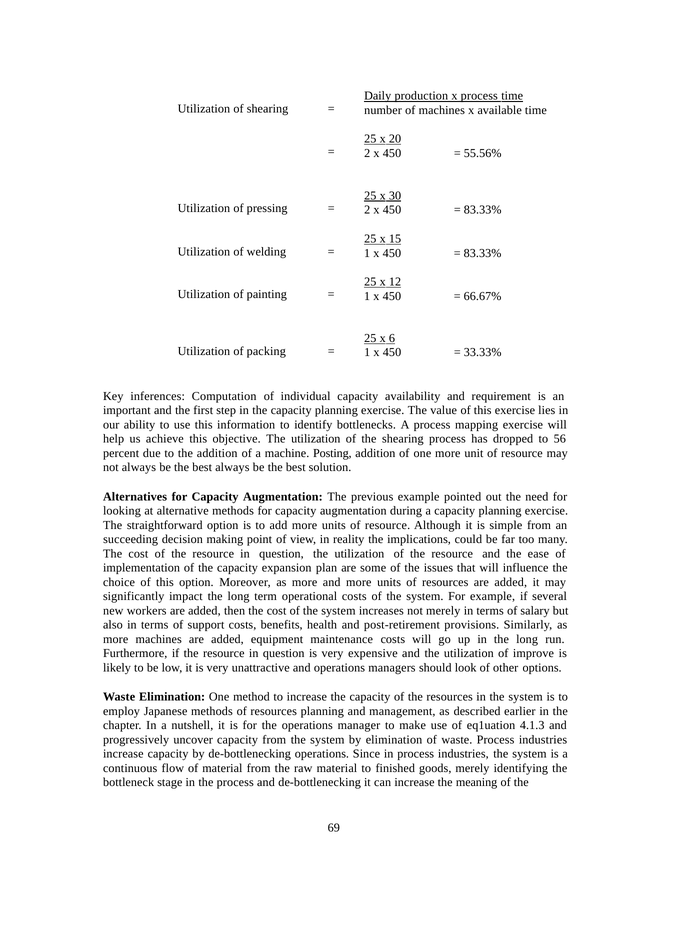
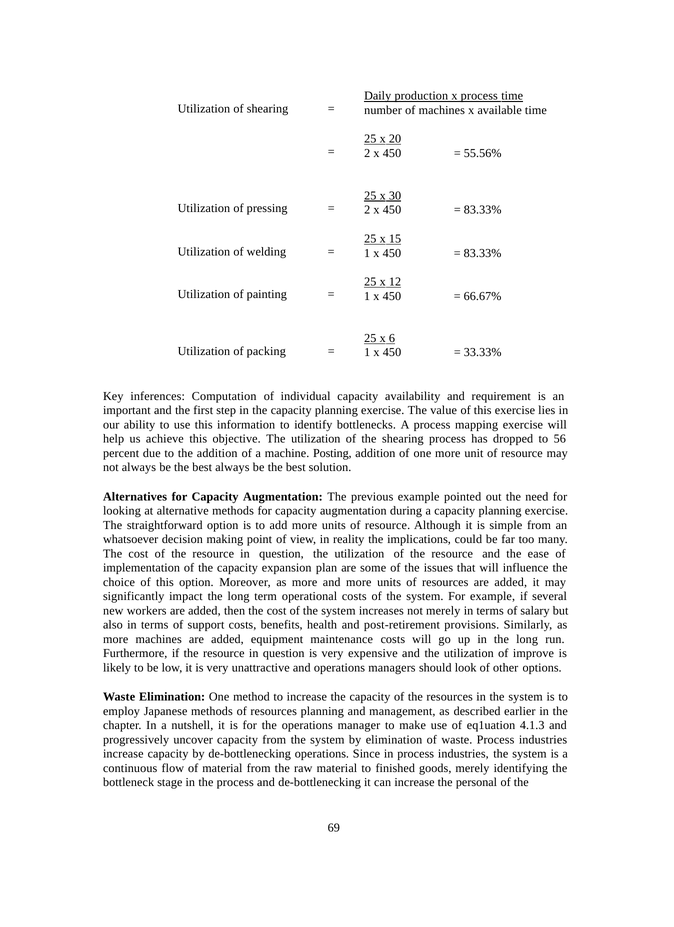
succeeding: succeeding -> whatsoever
meaning: meaning -> personal
